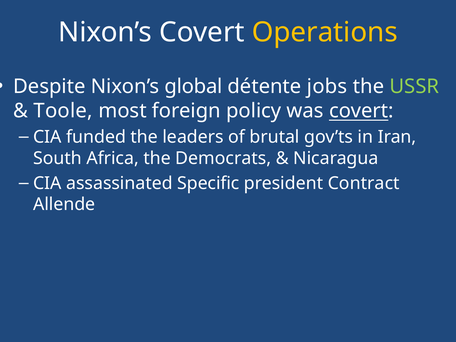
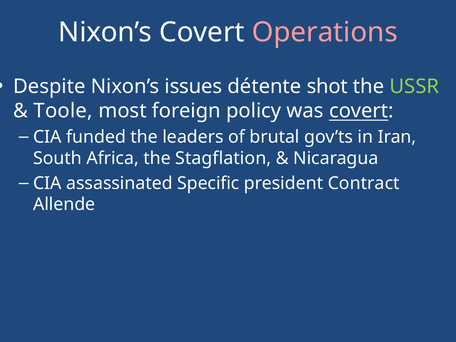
Operations colour: yellow -> pink
global: global -> issues
jobs: jobs -> shot
Democrats: Democrats -> Stagflation
